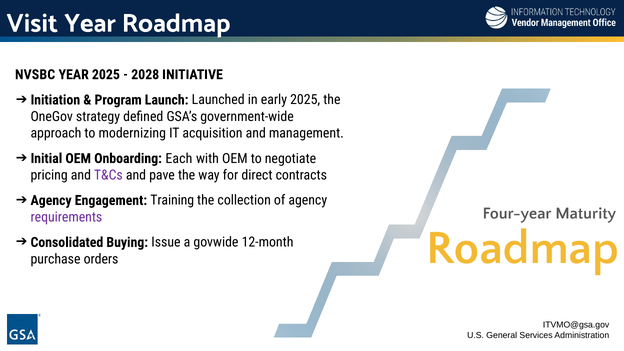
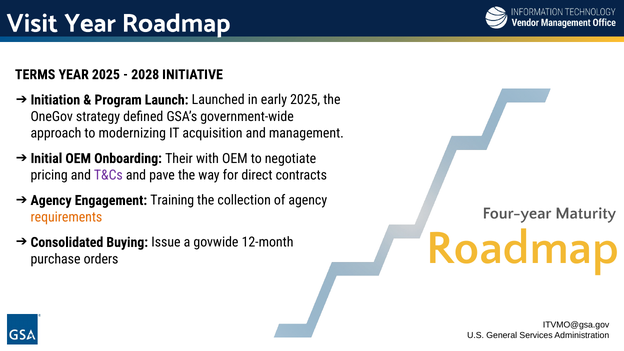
NVSBC: NVSBC -> TERMS
Each: Each -> Their
requirements colour: purple -> orange
